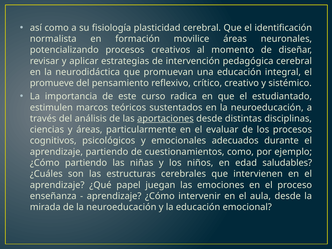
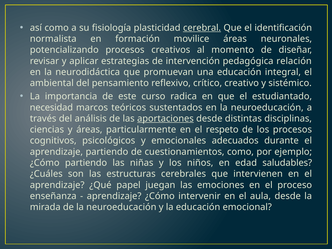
cerebral at (202, 28) underline: none -> present
pedagógica cerebral: cerebral -> relación
promueve: promueve -> ambiental
estimulen: estimulen -> necesidad
evaluar: evaluar -> respeto
